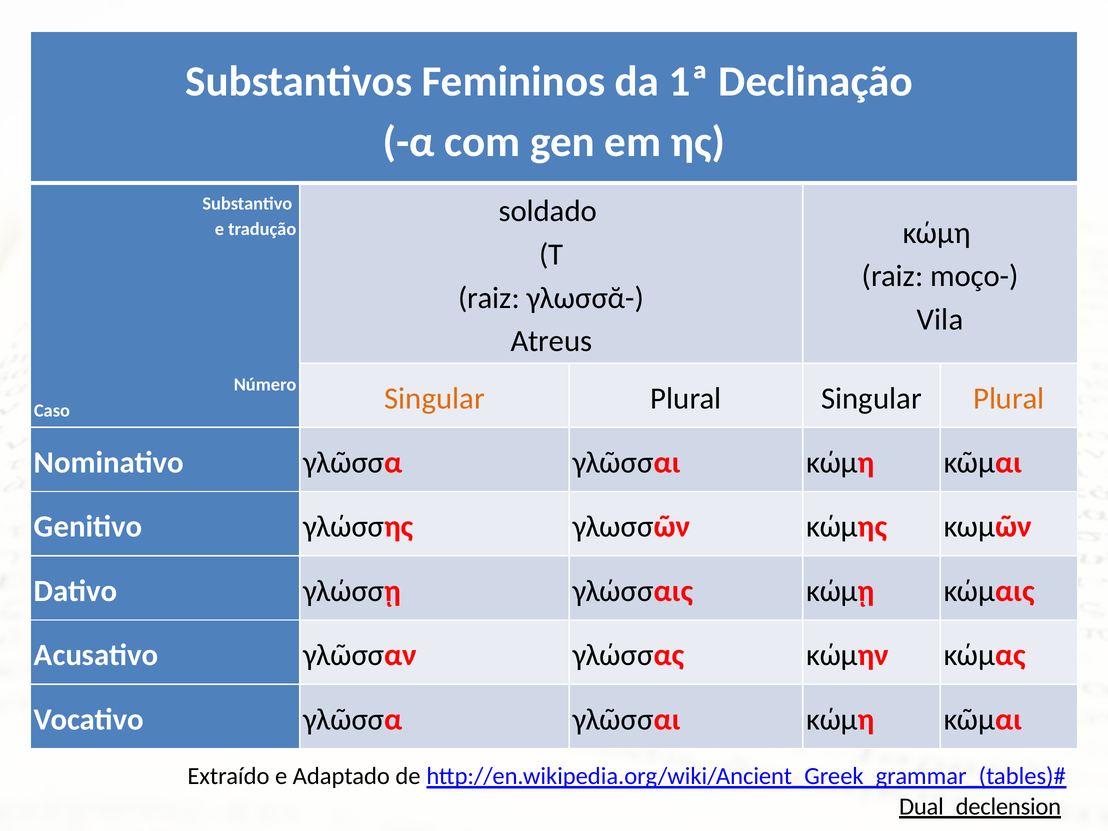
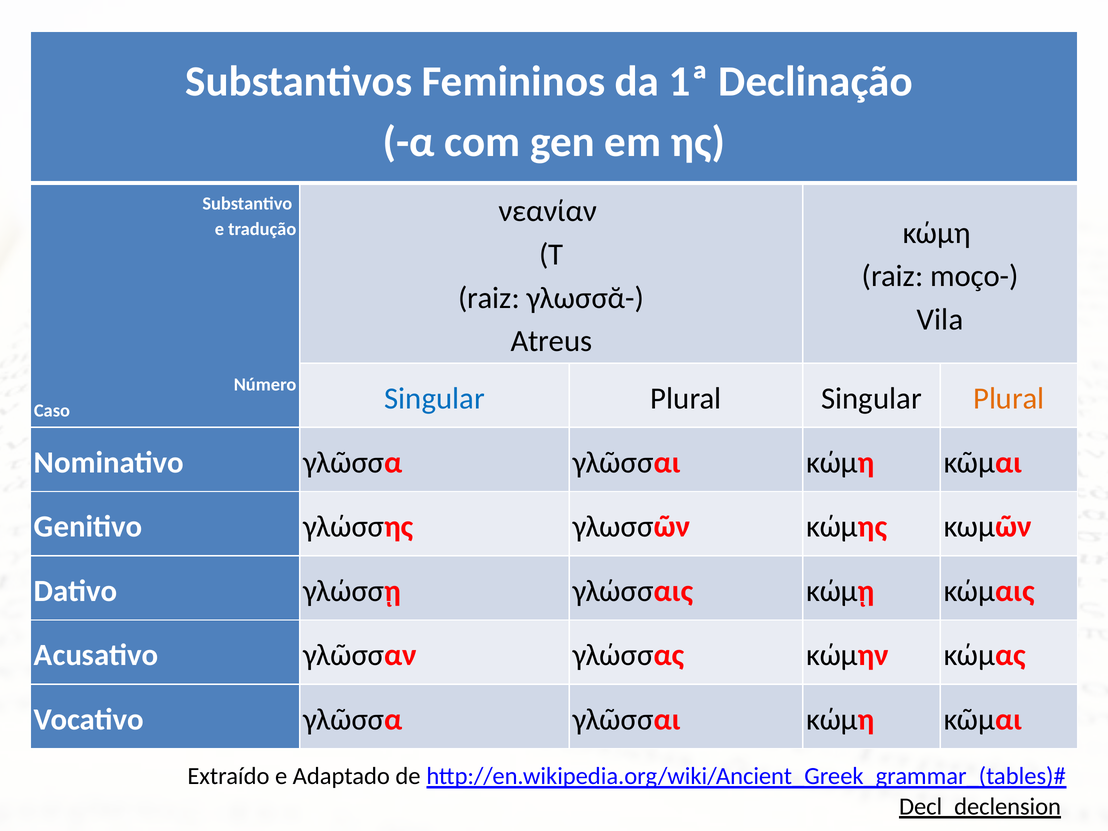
soldado: soldado -> νεανίαν
Singular at (435, 398) colour: orange -> blue
Dual_declension: Dual_declension -> Decl_declension
